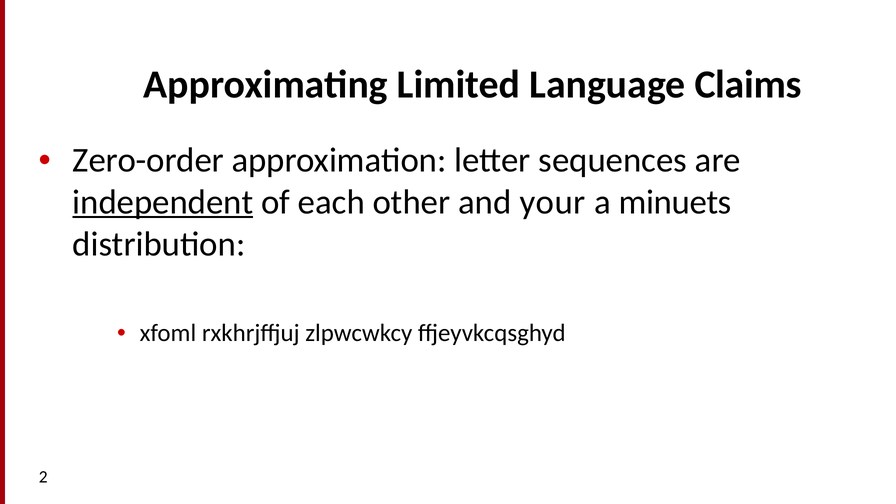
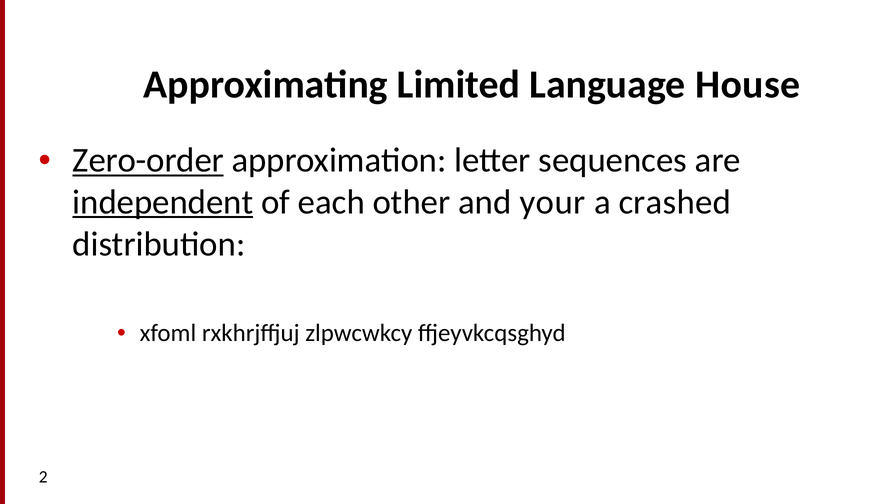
Claims: Claims -> House
Zero-order underline: none -> present
minuets: minuets -> crashed
